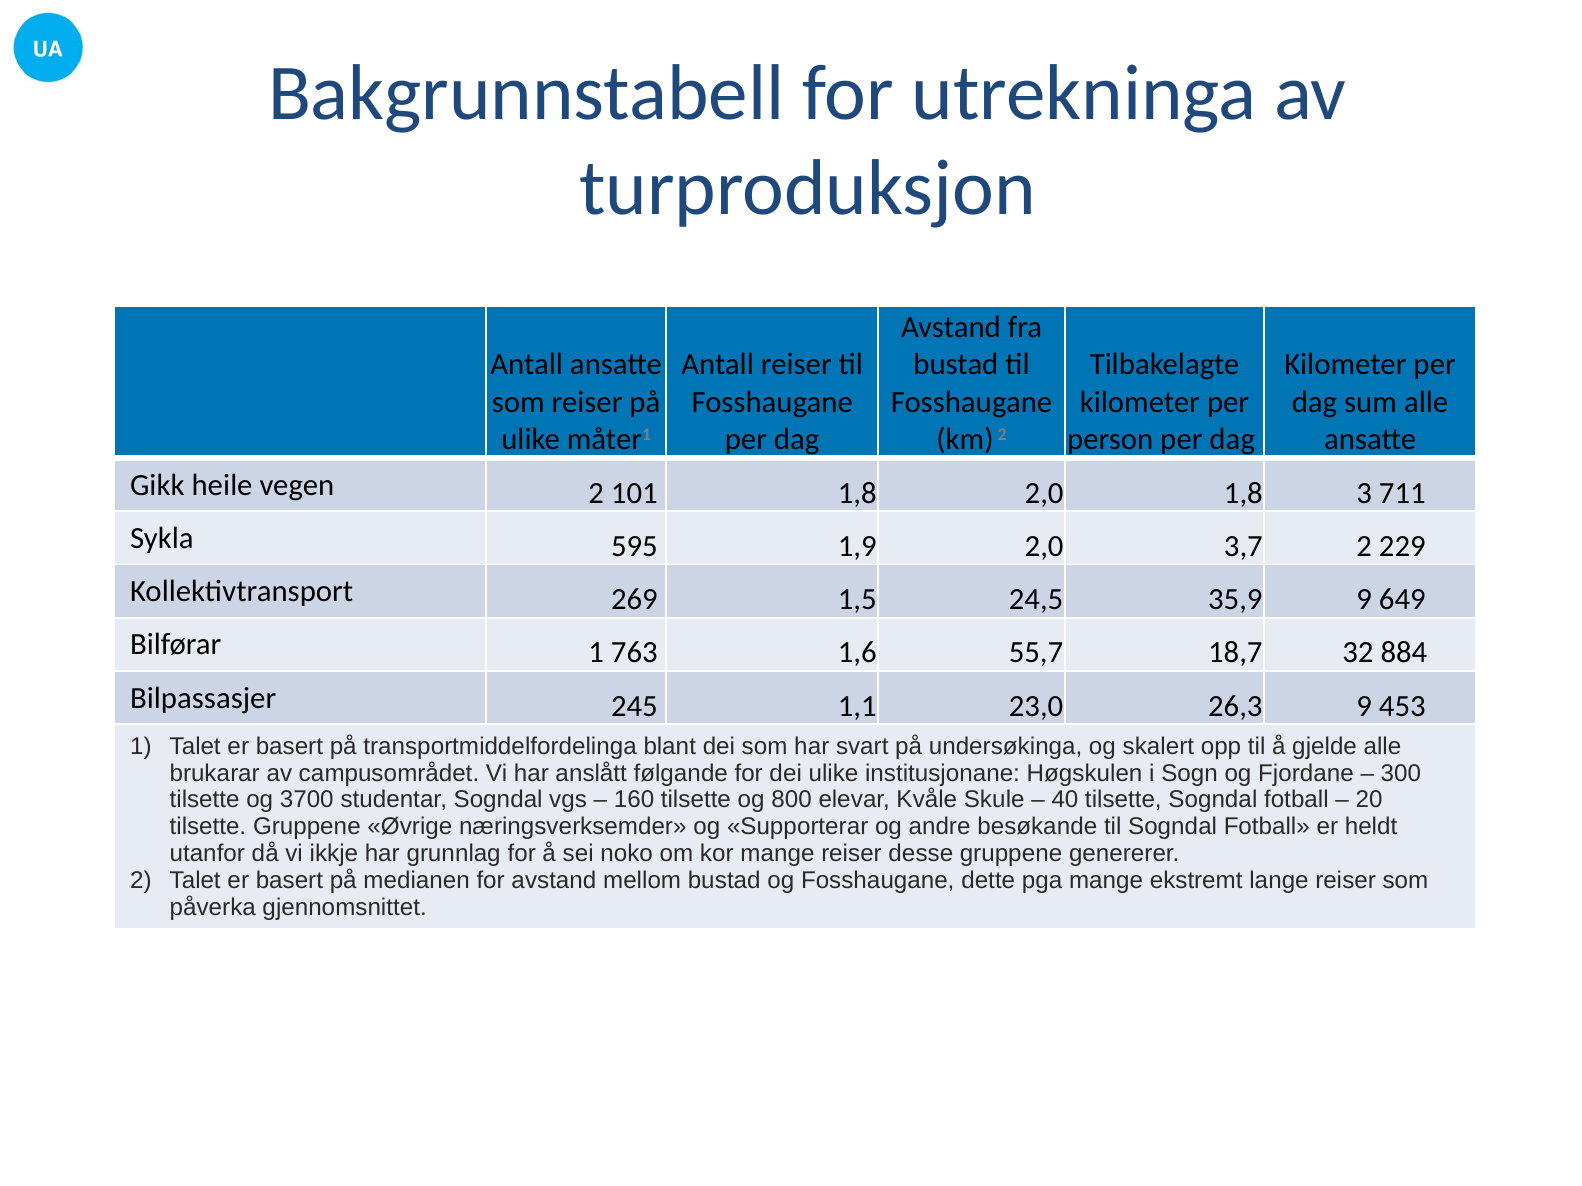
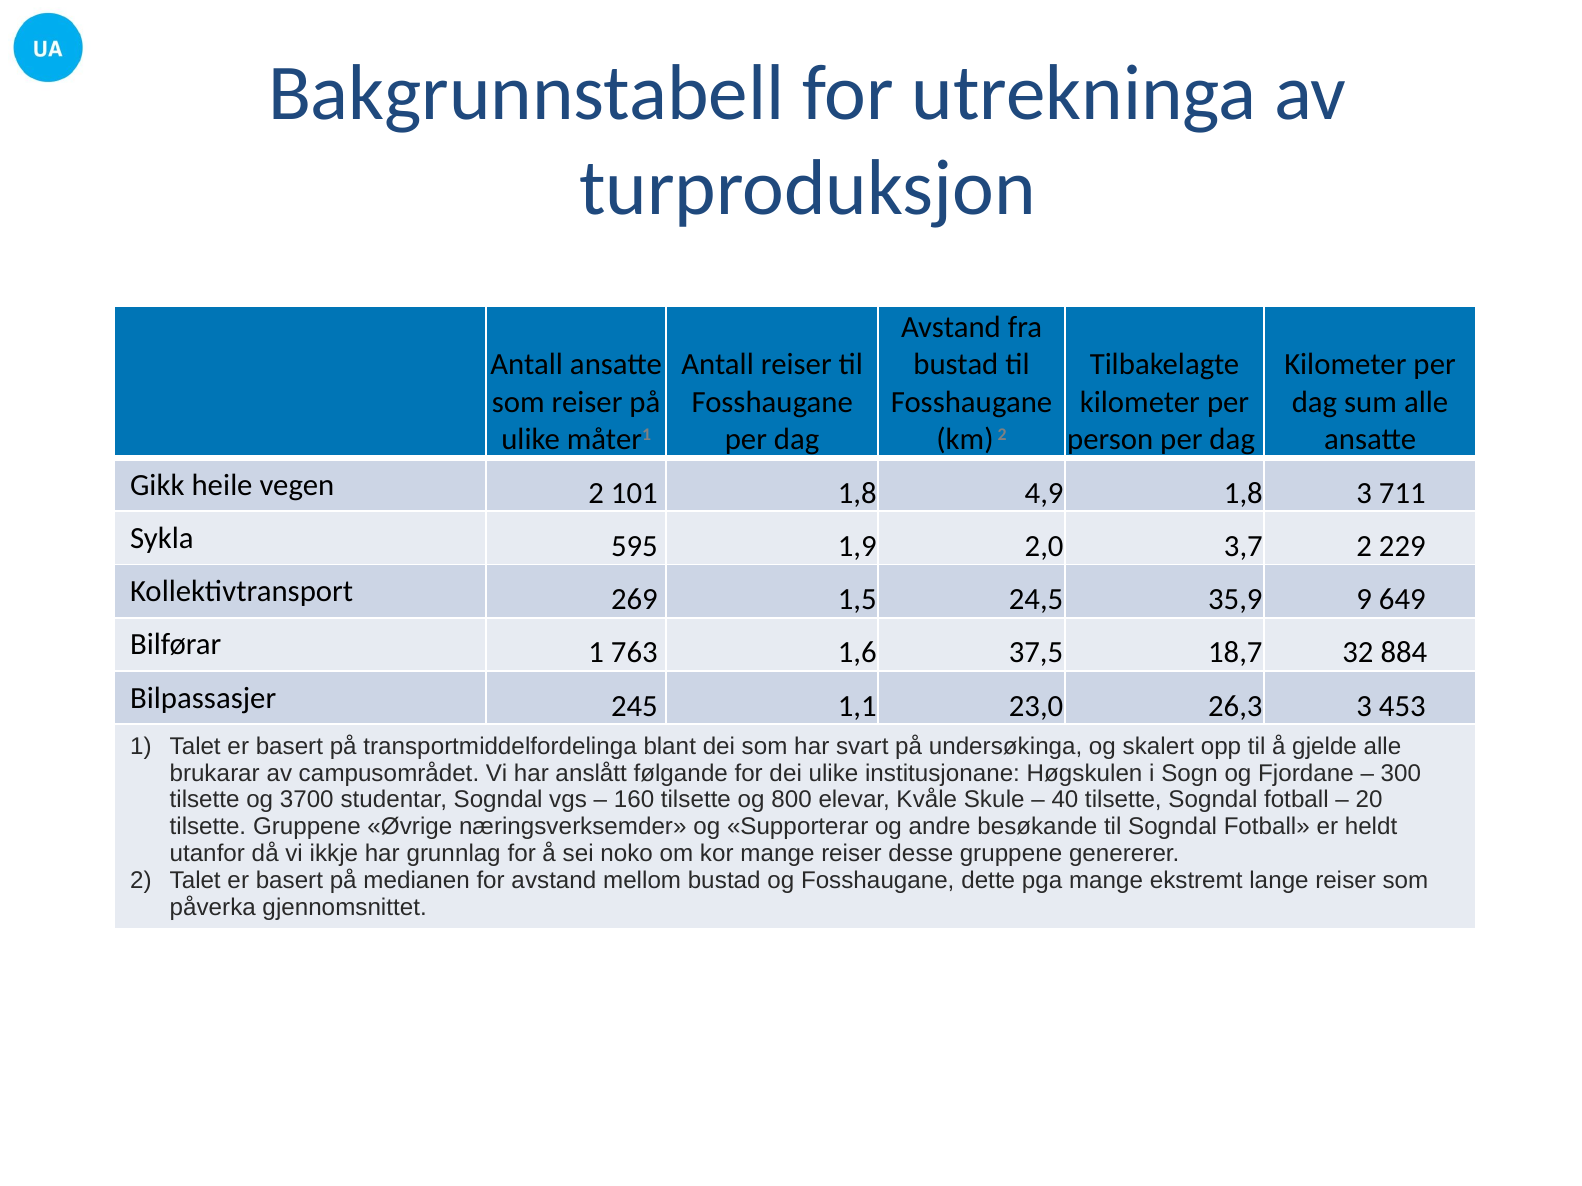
1,8 2,0: 2,0 -> 4,9
55,7: 55,7 -> 37,5
26,3 9: 9 -> 3
